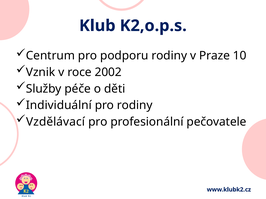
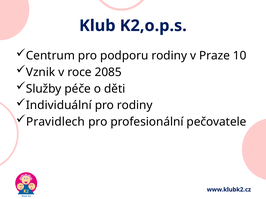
2002: 2002 -> 2085
Vzdělávací: Vzdělávací -> Pravidlech
